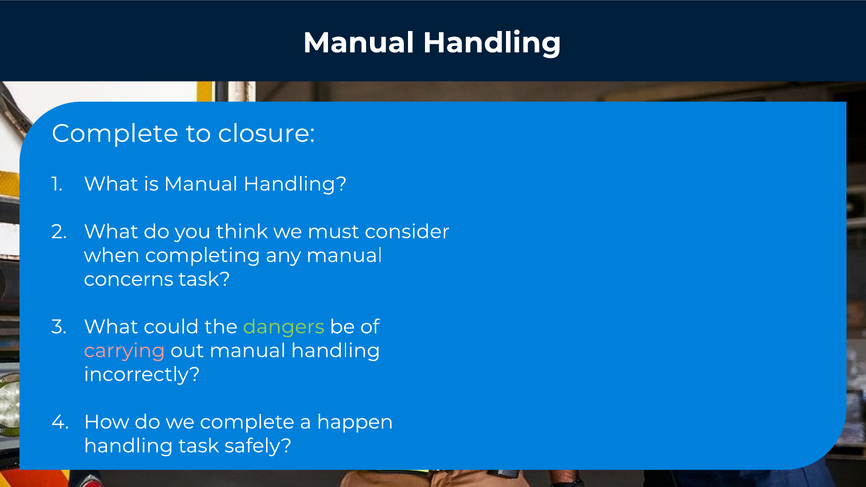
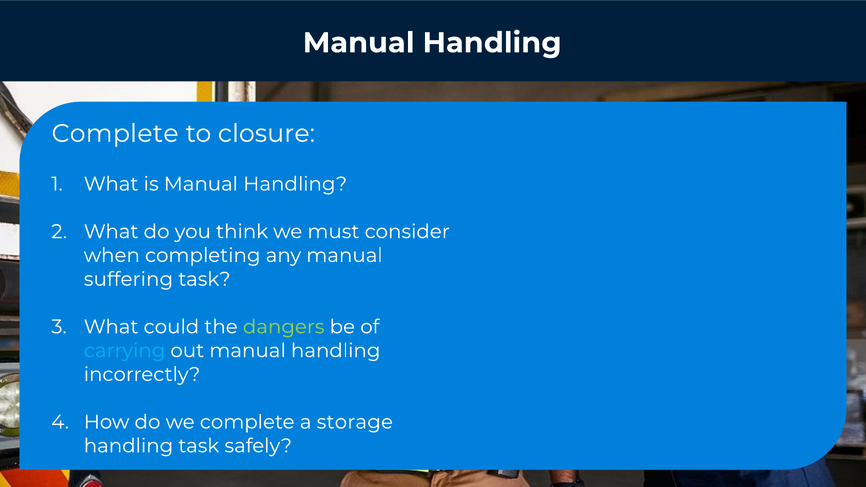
concerns: concerns -> suffering
carrying colour: pink -> light blue
happen: happen -> storage
